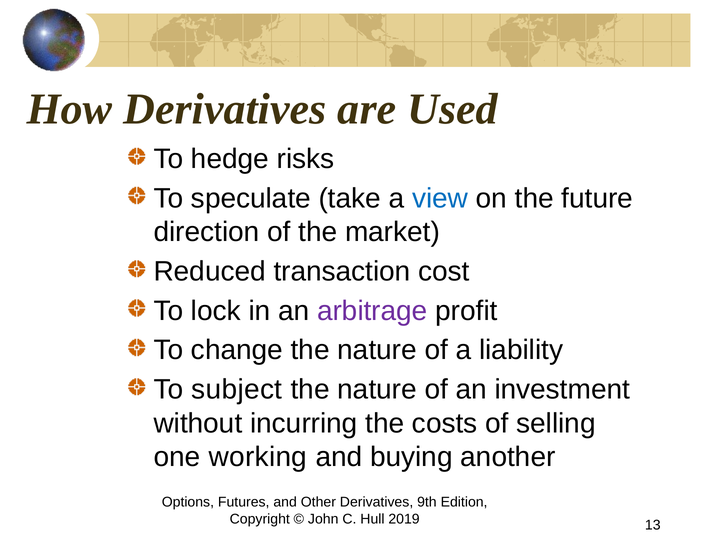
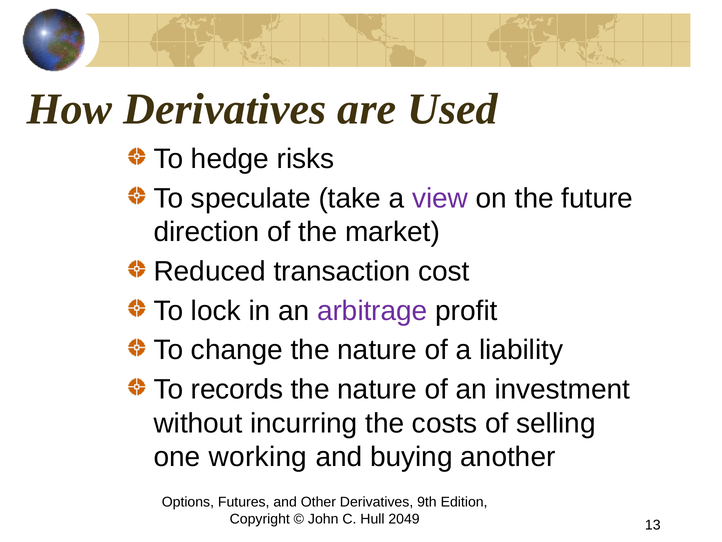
view colour: blue -> purple
subject: subject -> records
2019: 2019 -> 2049
